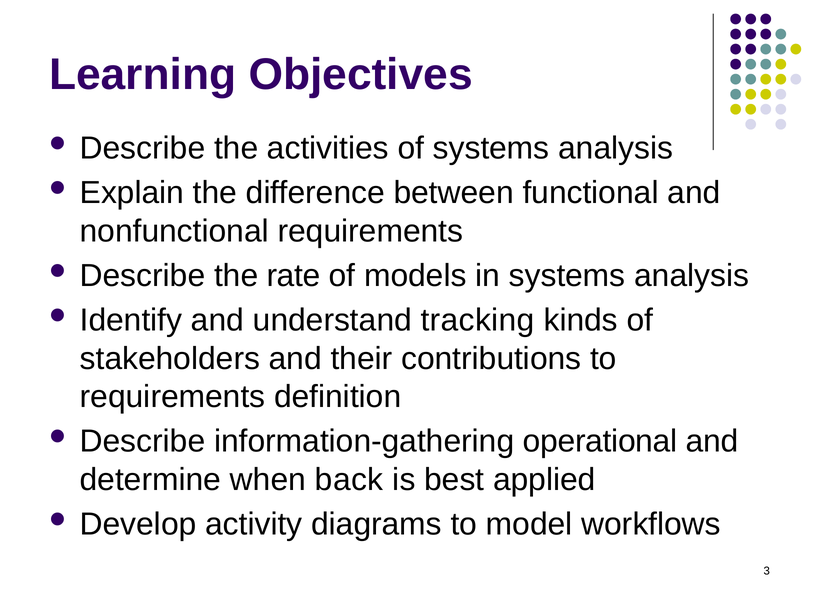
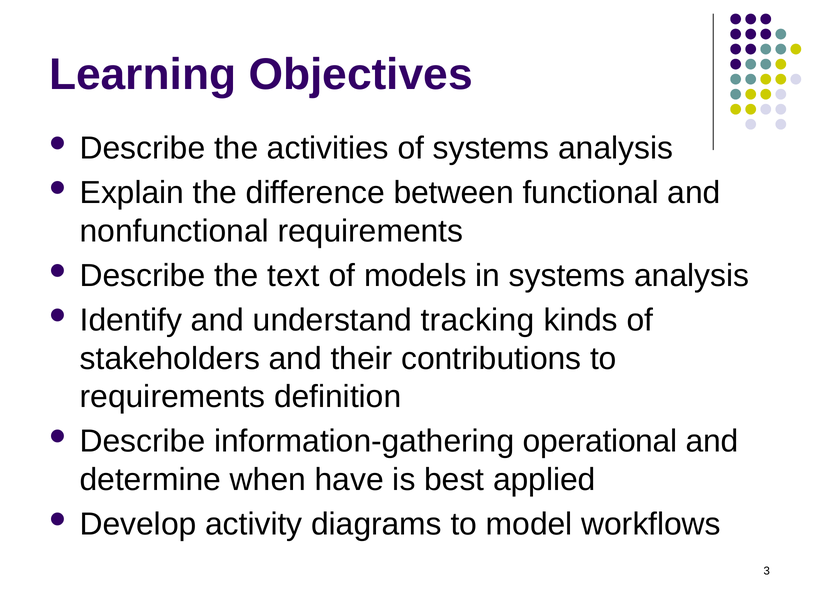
rate: rate -> text
back: back -> have
